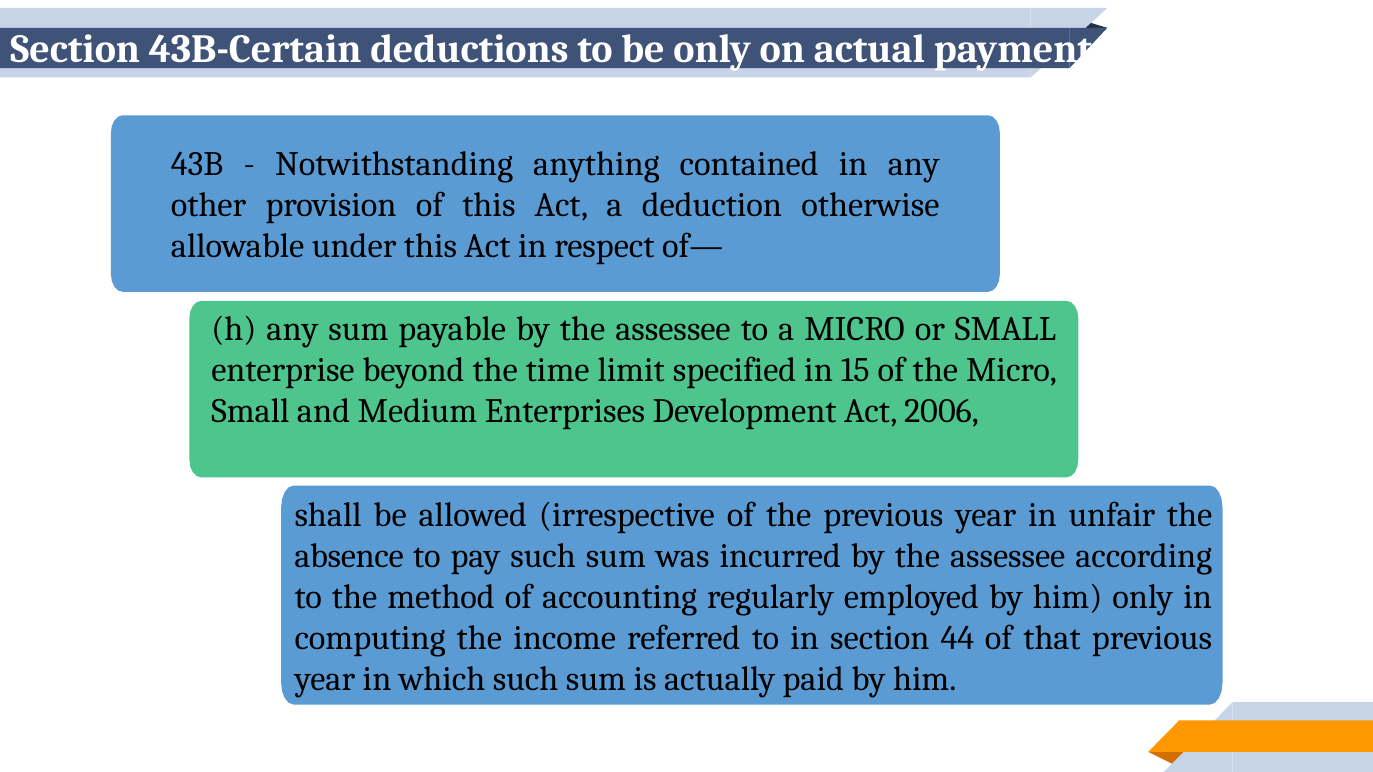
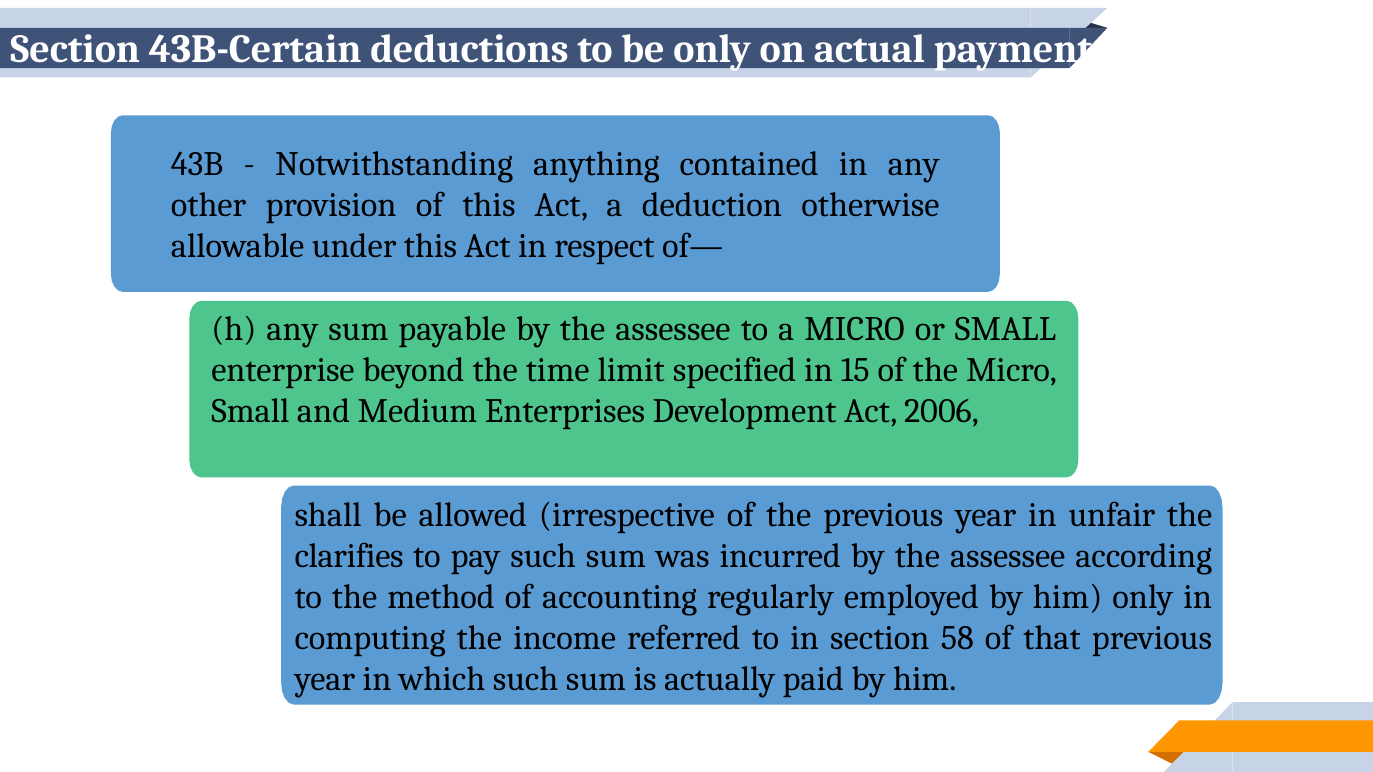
absence: absence -> clarifies
44: 44 -> 58
